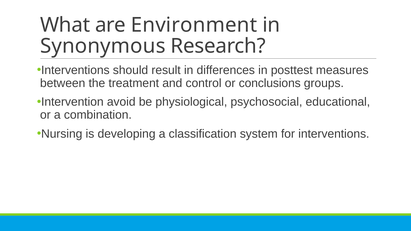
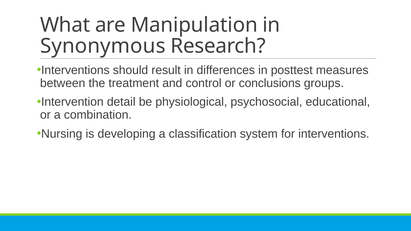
Environment: Environment -> Manipulation
avoid: avoid -> detail
